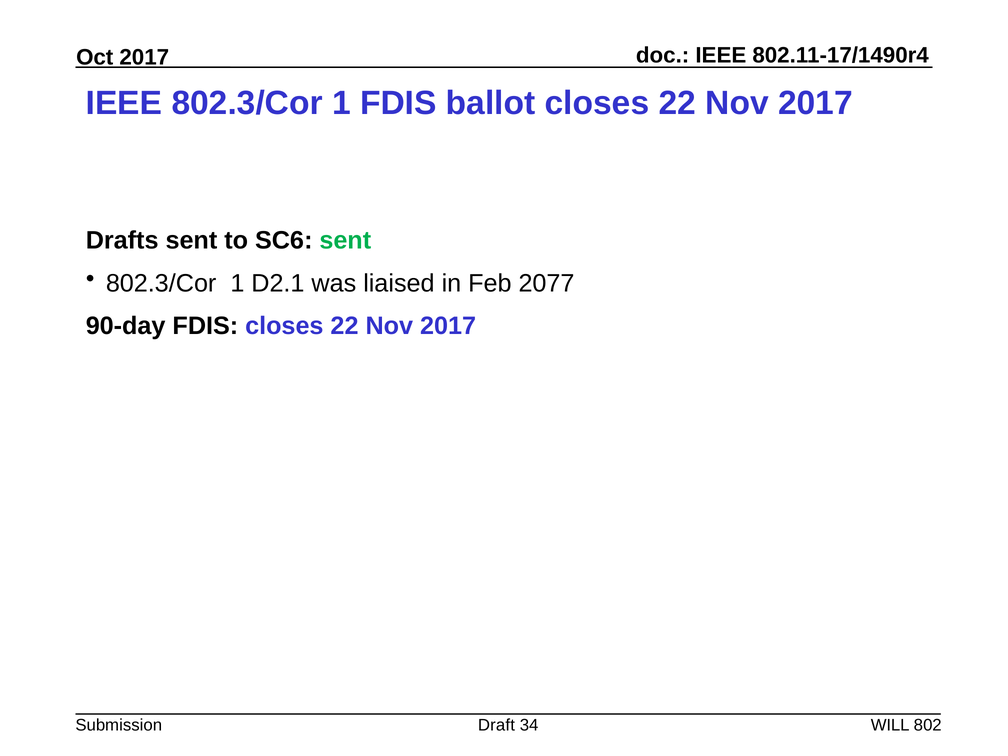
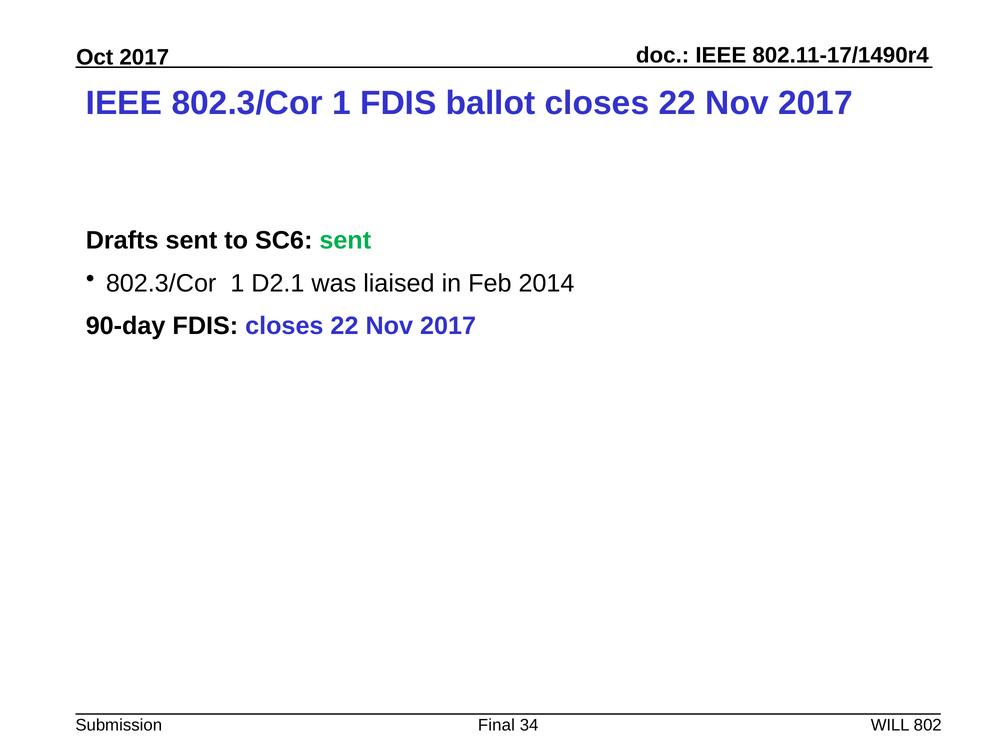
2077: 2077 -> 2014
Draft: Draft -> Final
